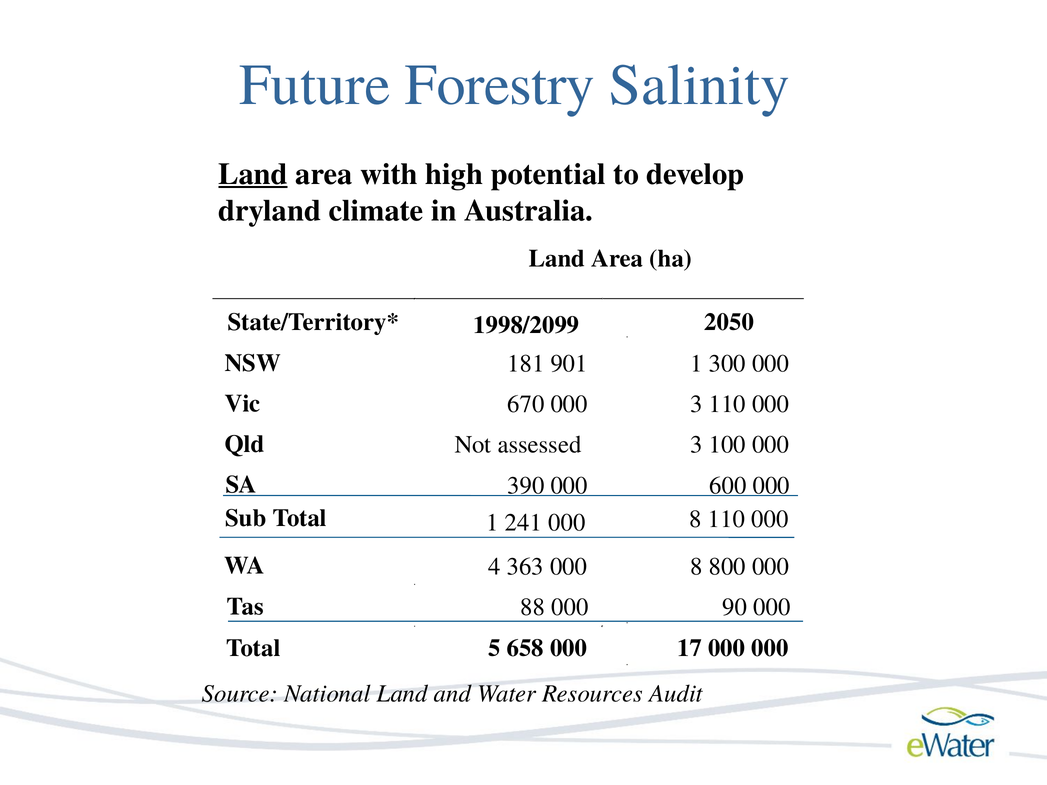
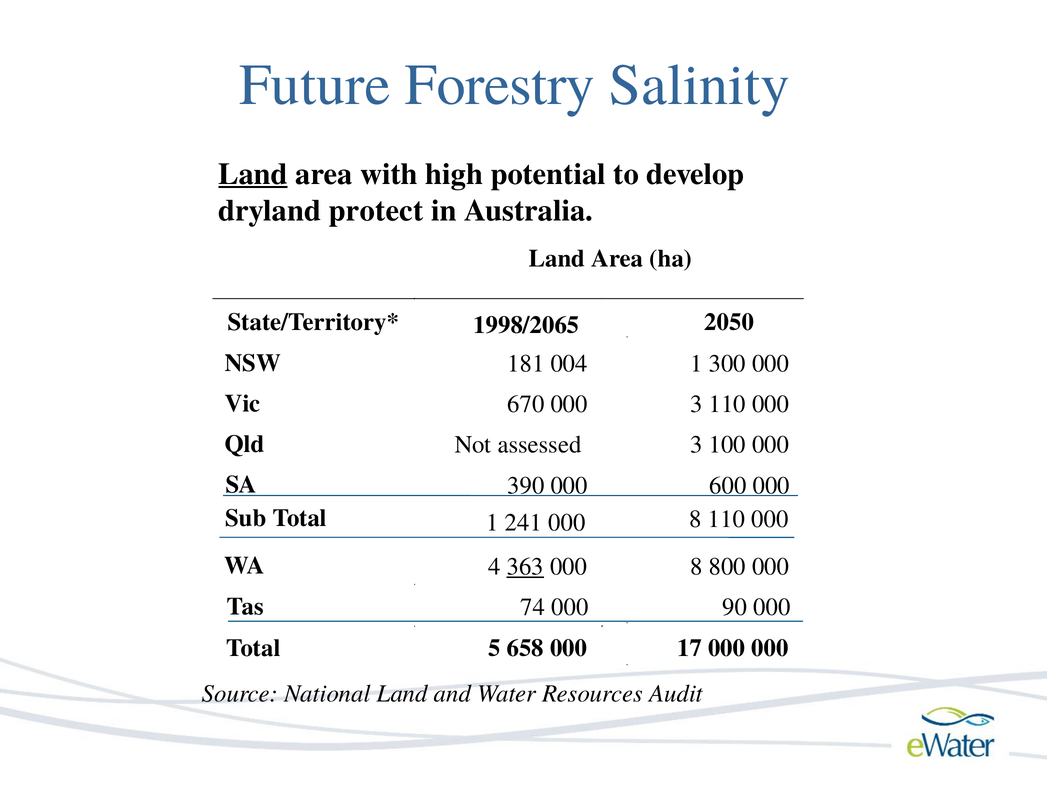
climate: climate -> protect
1998/2099: 1998/2099 -> 1998/2065
901: 901 -> 004
363 underline: none -> present
88: 88 -> 74
